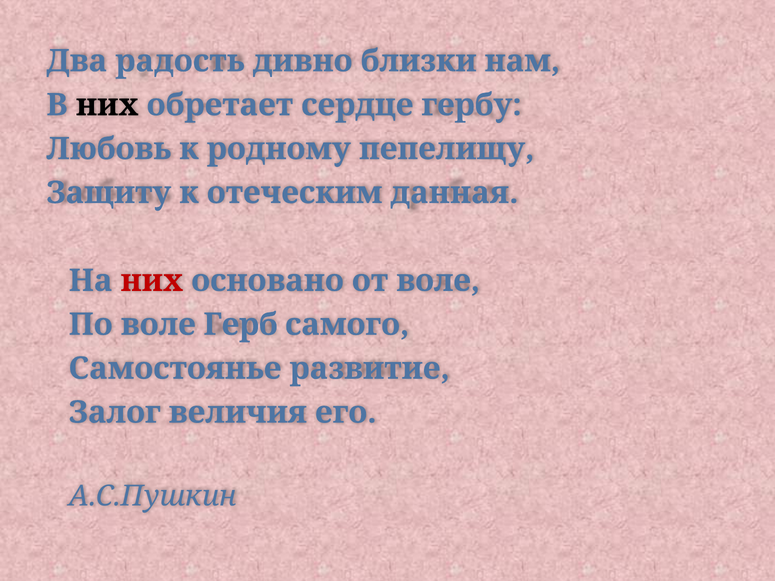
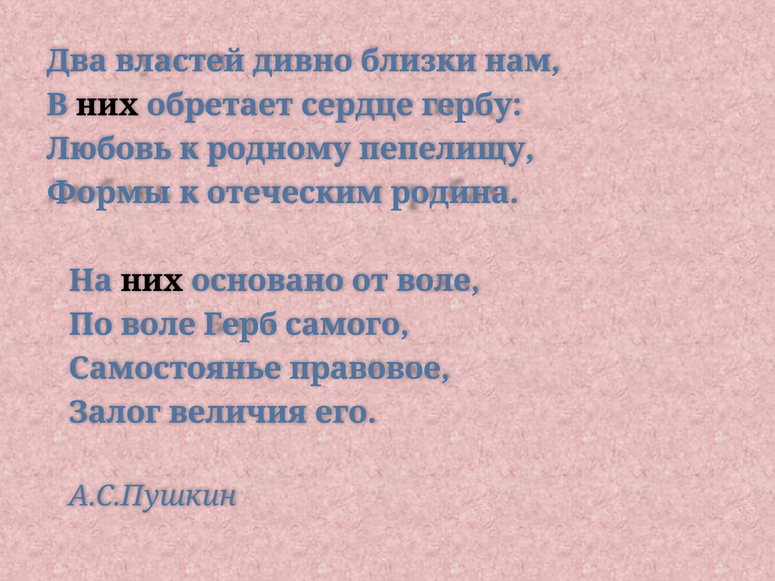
радость: радость -> властей
Защиту: Защиту -> Формы
данная: данная -> родина
них at (152, 281) colour: red -> black
развитие: развитие -> правовое
